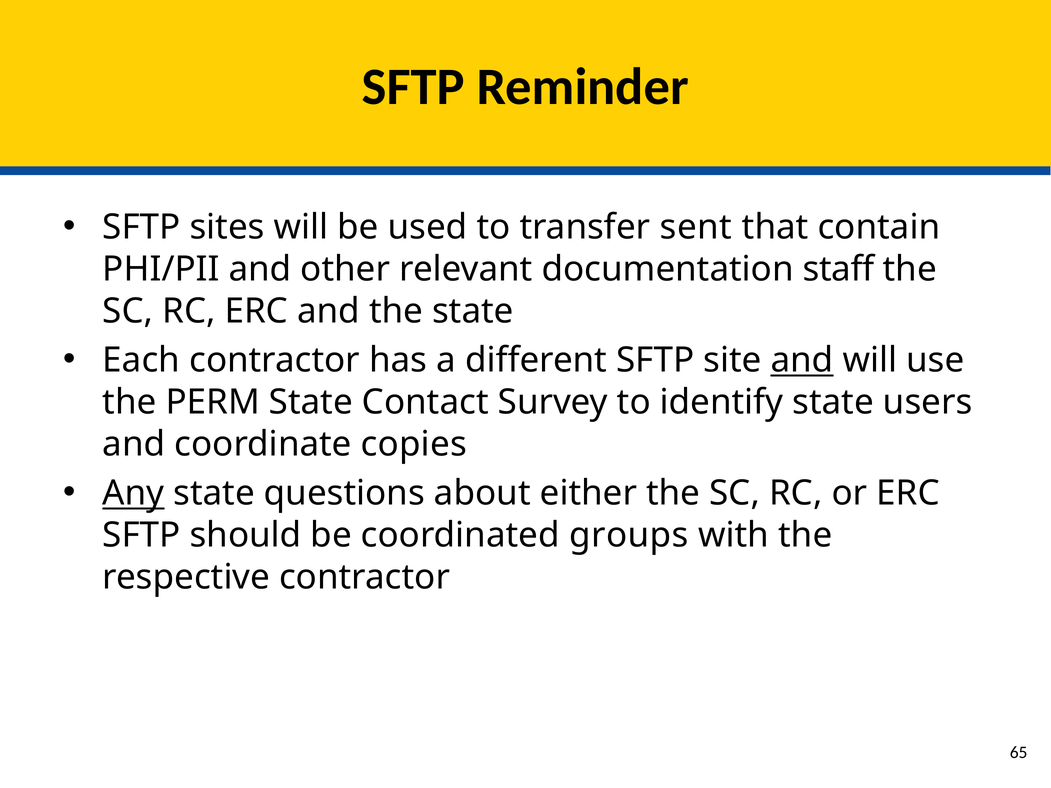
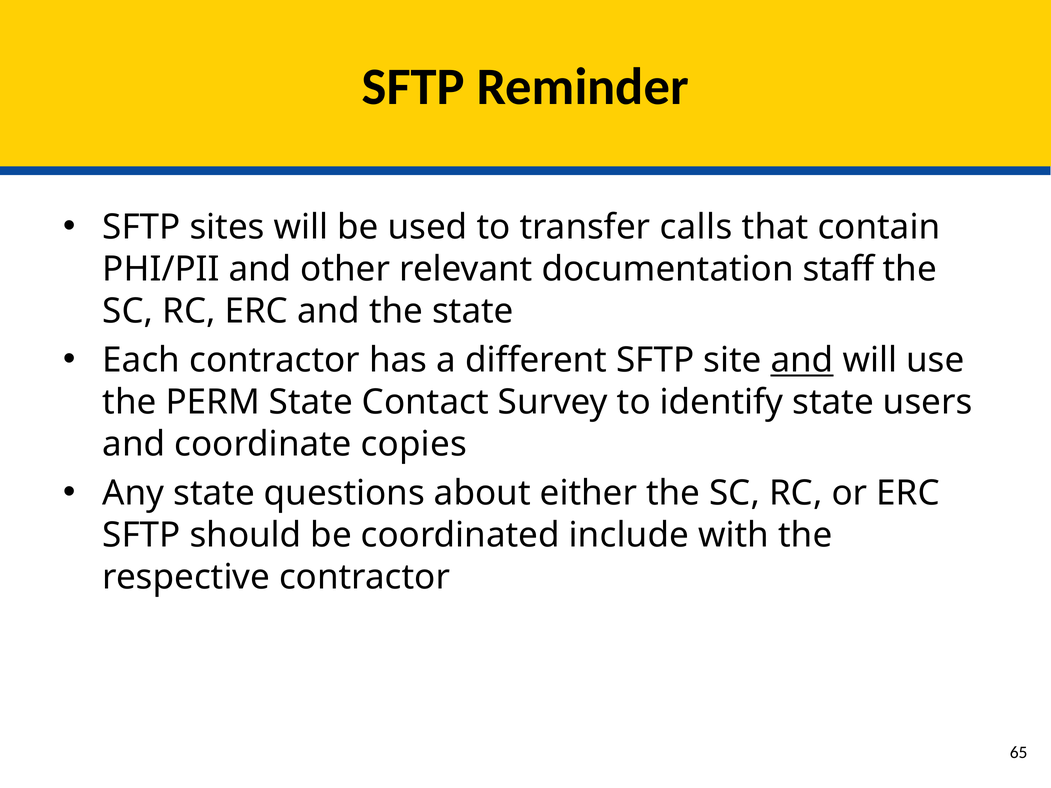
sent: sent -> calls
Any underline: present -> none
groups: groups -> include
